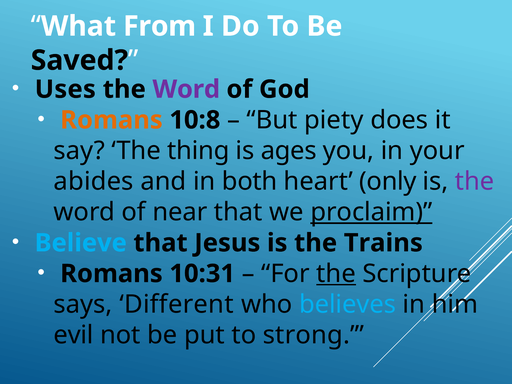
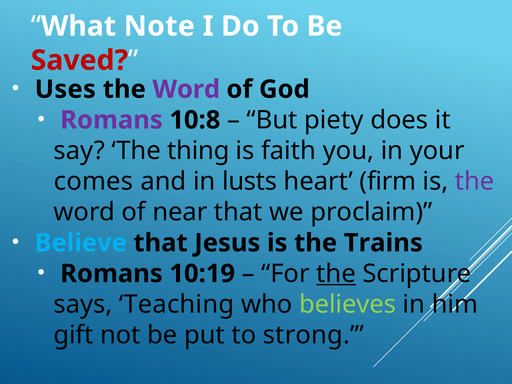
From: From -> Note
Saved colour: black -> red
Romans at (111, 120) colour: orange -> purple
ages: ages -> faith
abides: abides -> comes
both: both -> lusts
only: only -> firm
proclaim underline: present -> none
10:31: 10:31 -> 10:19
Different: Different -> Teaching
believes colour: light blue -> light green
evil: evil -> gift
